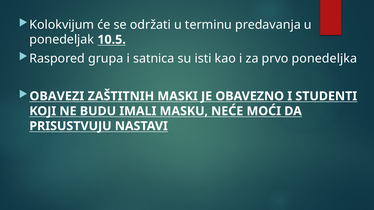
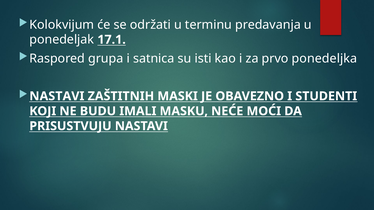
10.5: 10.5 -> 17.1
OBAVEZI at (57, 96): OBAVEZI -> NASTAVI
